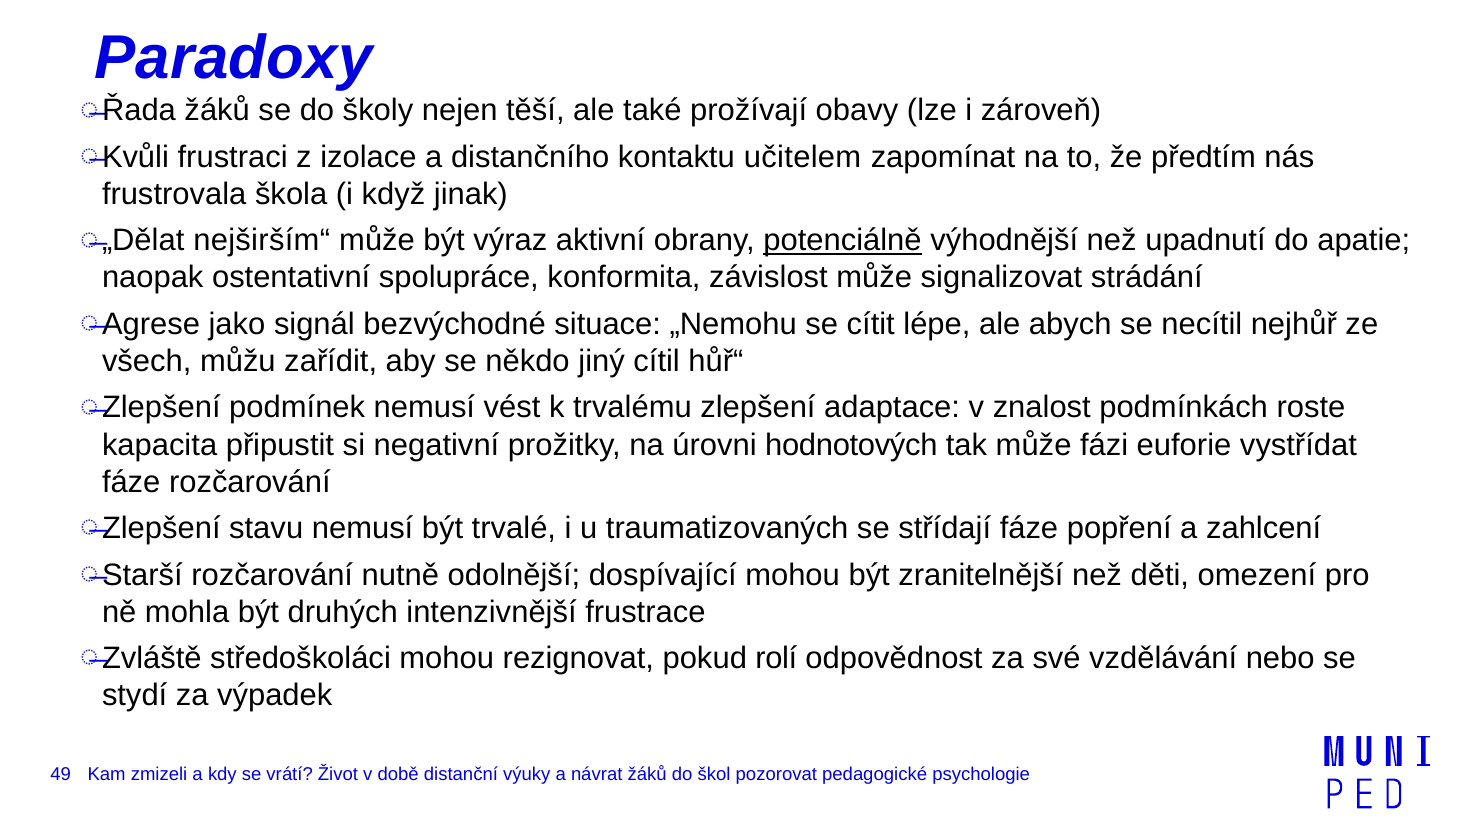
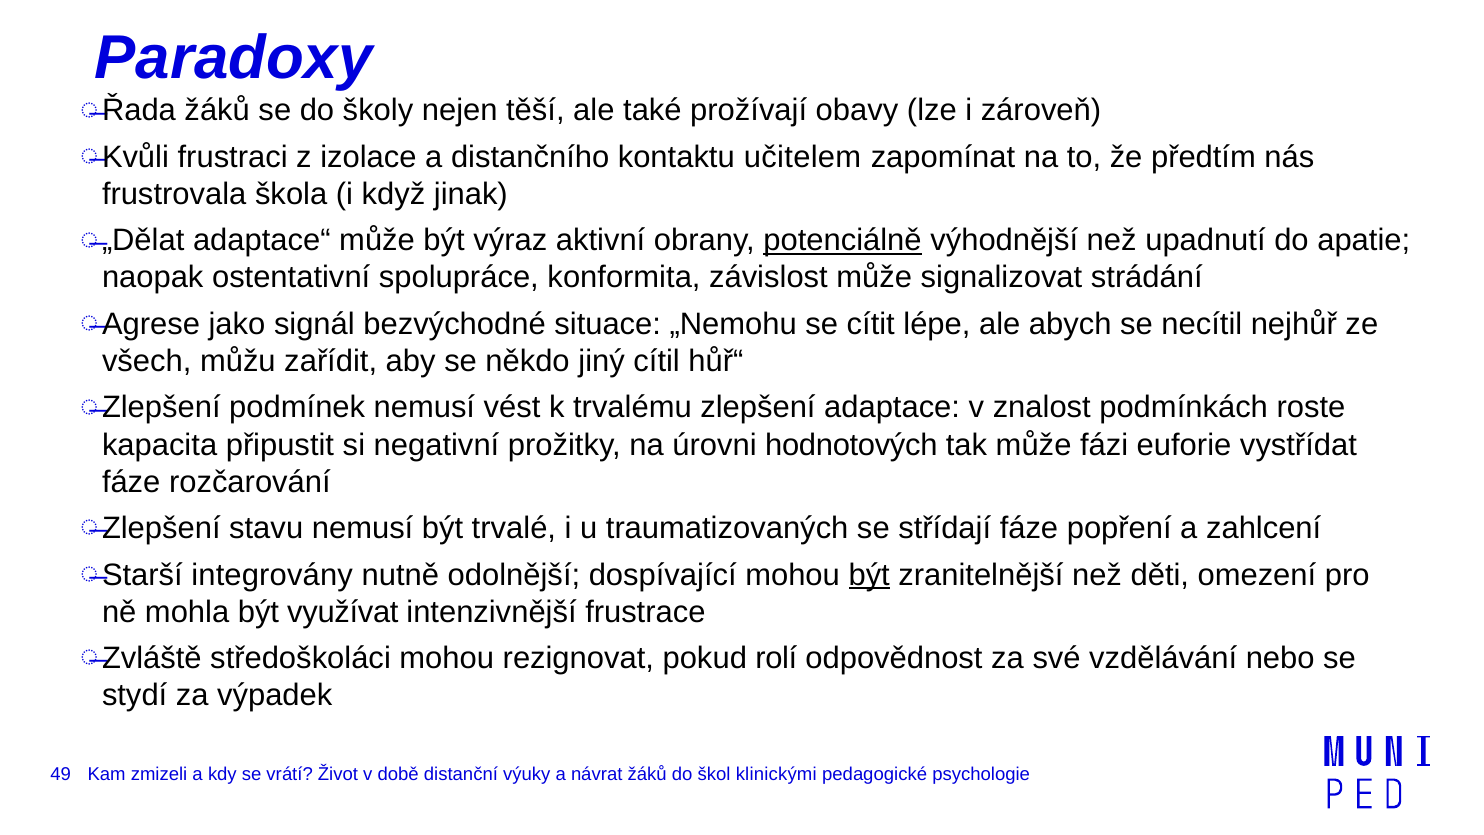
nejširším“: nejširším“ -> adaptace“
rozčarování at (272, 575): rozčarování -> integrovány
být at (869, 575) underline: none -> present
druhých: druhých -> využívat
pozorovat: pozorovat -> klinickými
